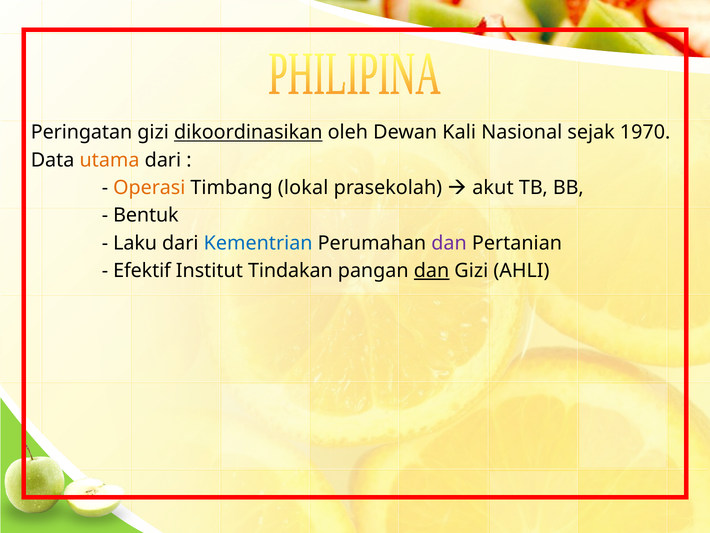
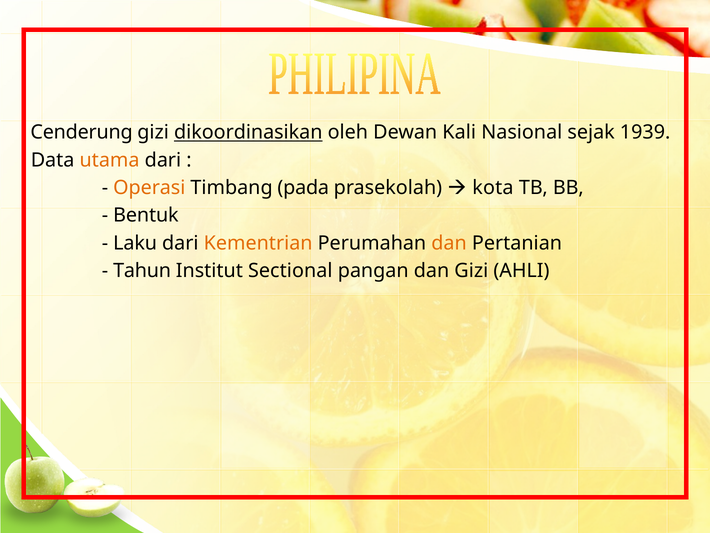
Peringatan: Peringatan -> Cenderung
1970: 1970 -> 1939
lokal: lokal -> pada
akut: akut -> kota
Kementrian colour: blue -> orange
dan at (449, 243) colour: purple -> orange
Efektif: Efektif -> Tahun
Tindakan: Tindakan -> Sectional
dan at (431, 270) underline: present -> none
